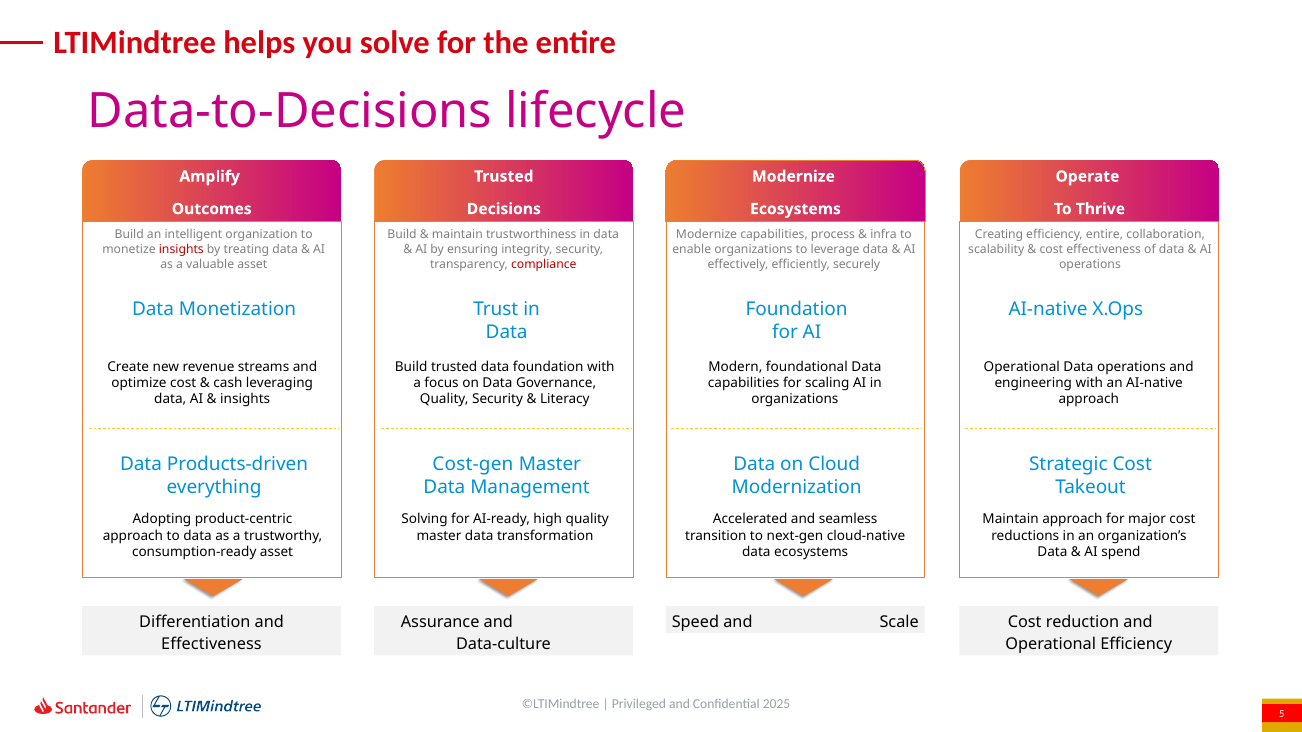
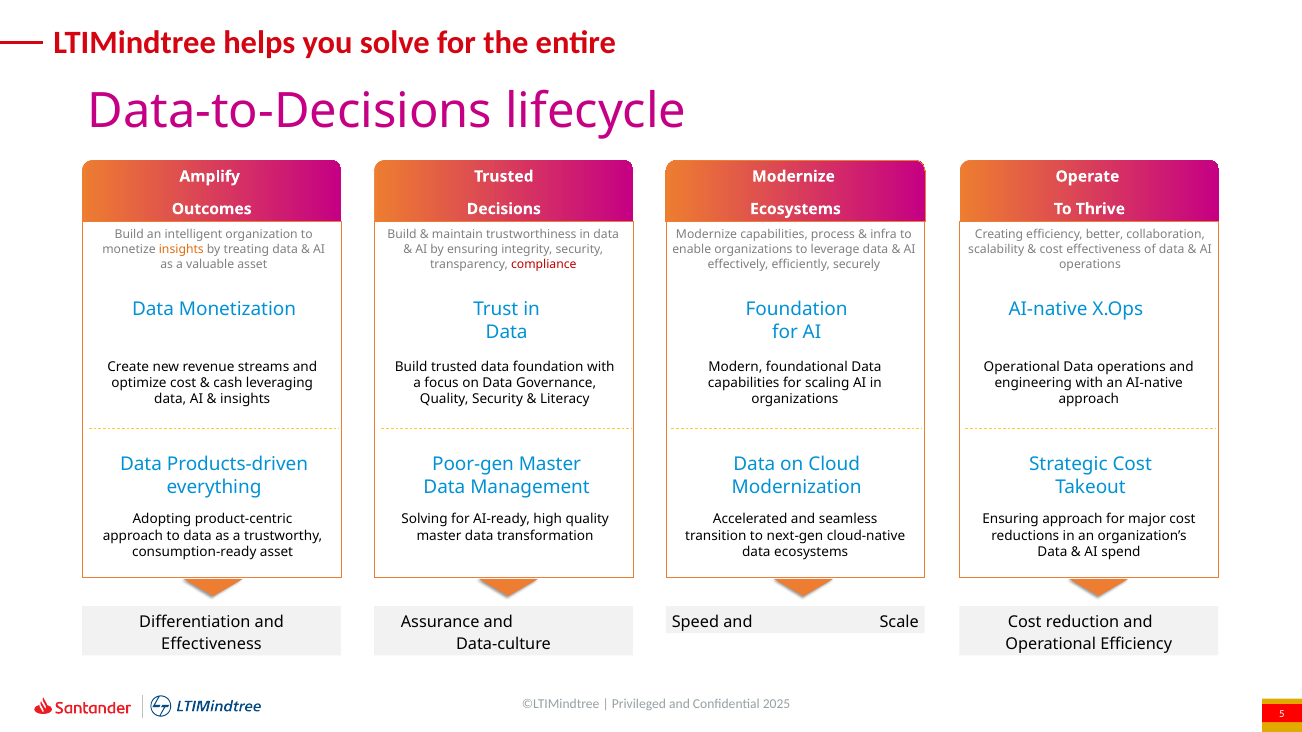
efficiency entire: entire -> better
insights at (181, 250) colour: red -> orange
Cost-gen: Cost-gen -> Poor-gen
Maintain at (1011, 520): Maintain -> Ensuring
